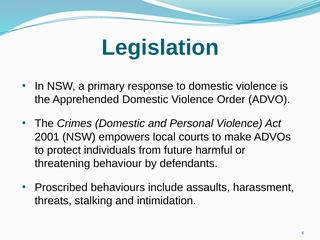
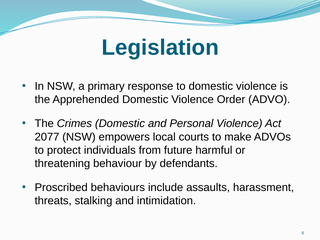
2001: 2001 -> 2077
